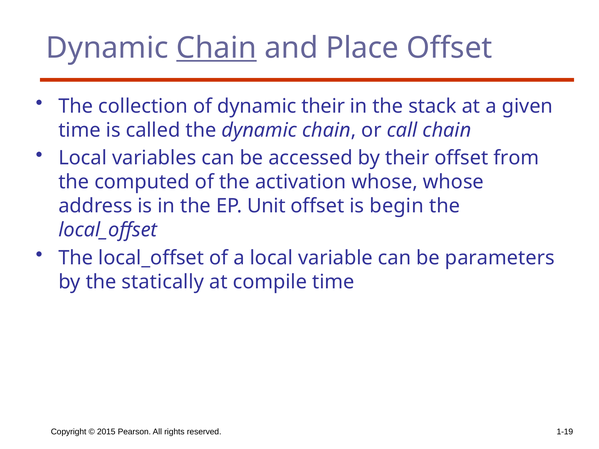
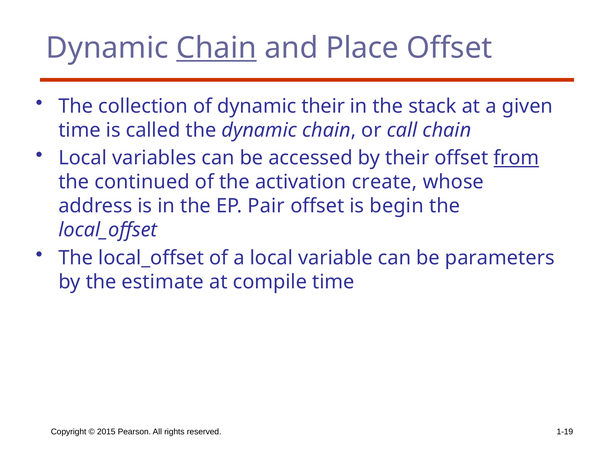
from underline: none -> present
computed: computed -> continued
activation whose: whose -> create
Unit: Unit -> Pair
statically: statically -> estimate
